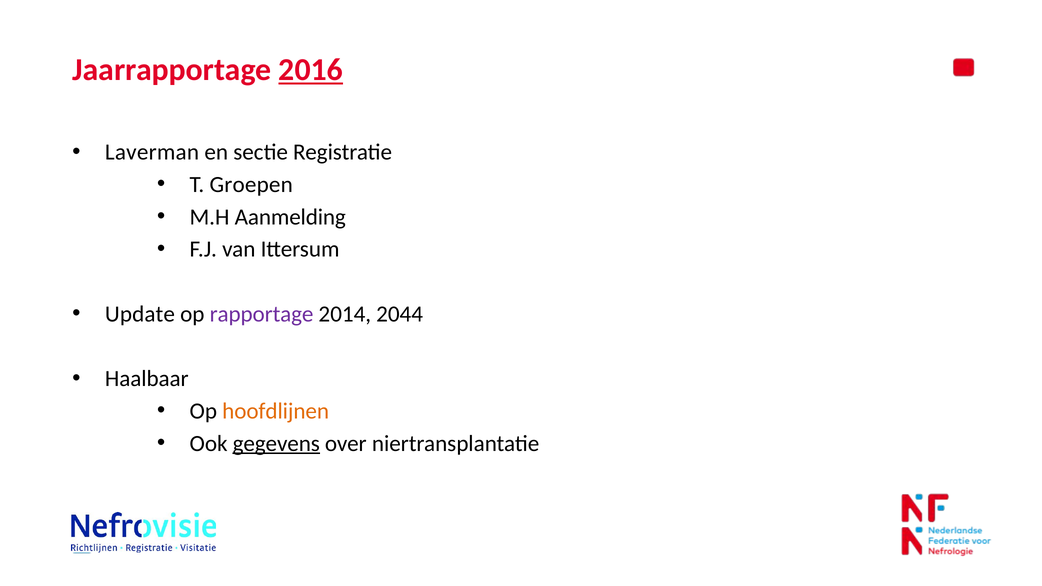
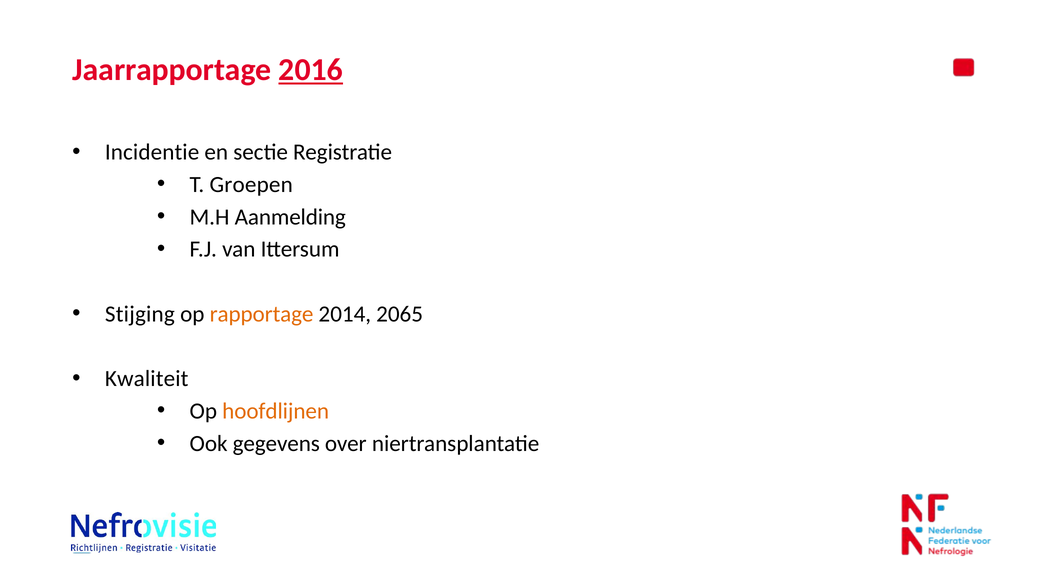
Laverman: Laverman -> Incidentie
Update: Update -> Stijging
rapportage colour: purple -> orange
2044: 2044 -> 2065
Haalbaar: Haalbaar -> Kwaliteit
gegevens underline: present -> none
